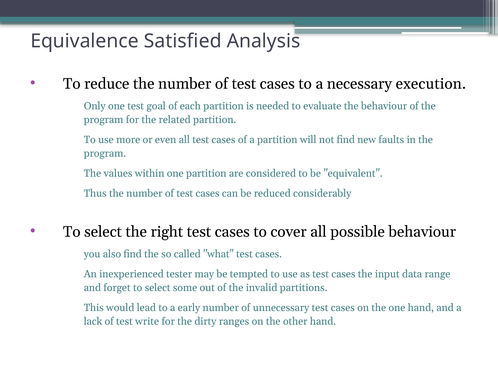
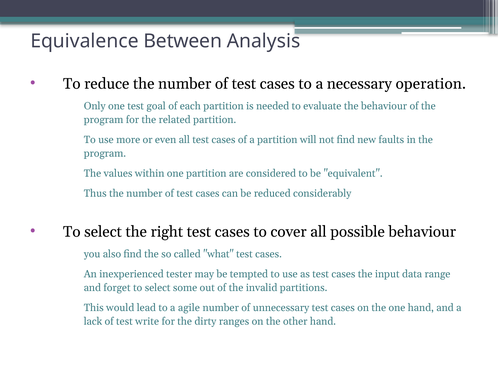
Satisfied: Satisfied -> Between
execution: execution -> operation
early: early -> agile
